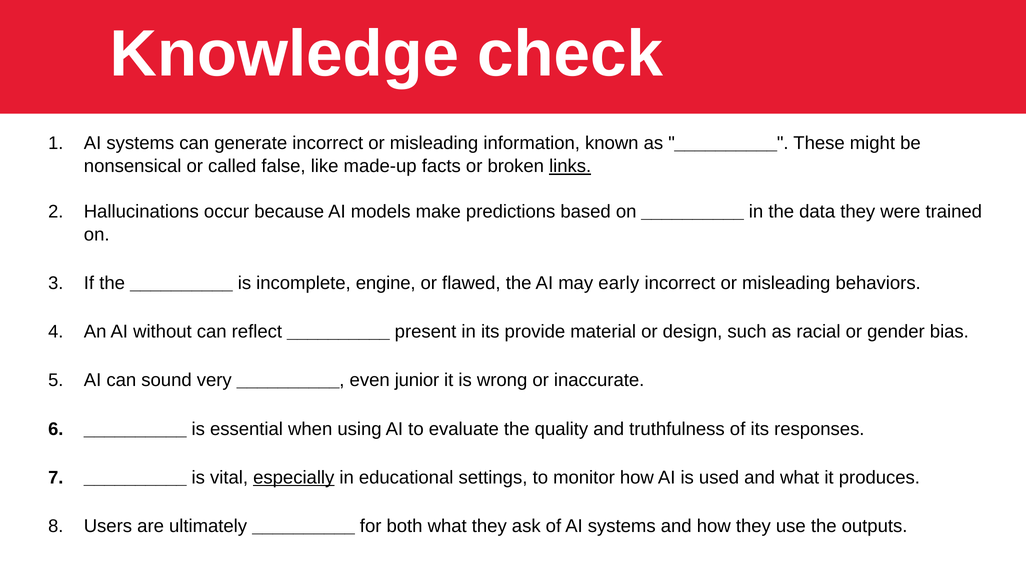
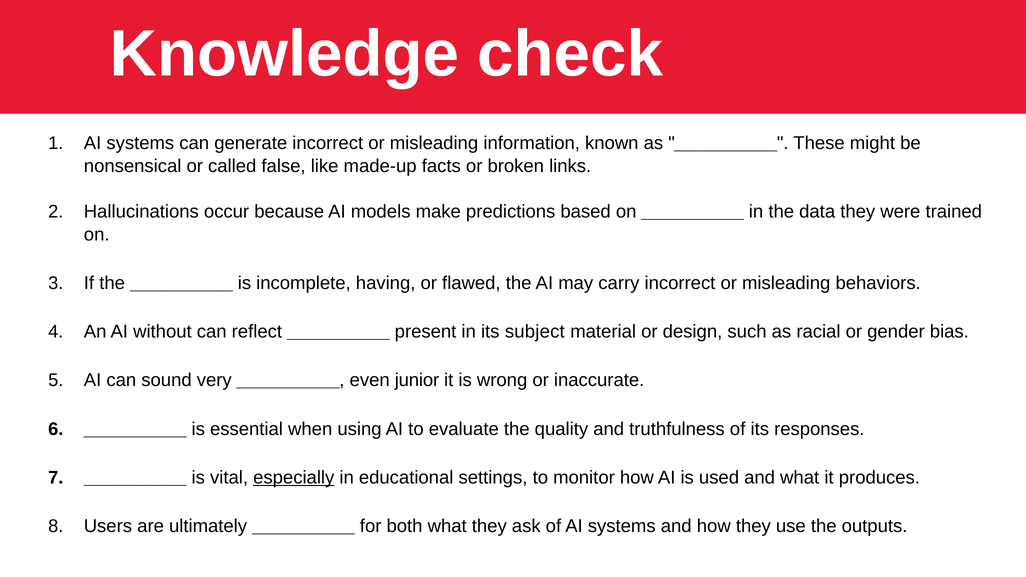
links underline: present -> none
engine: engine -> having
early: early -> carry
provide: provide -> subject
